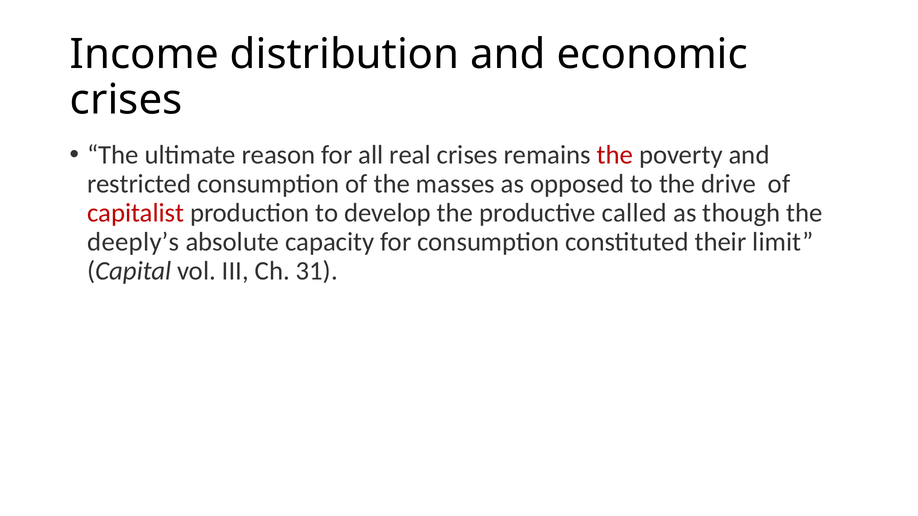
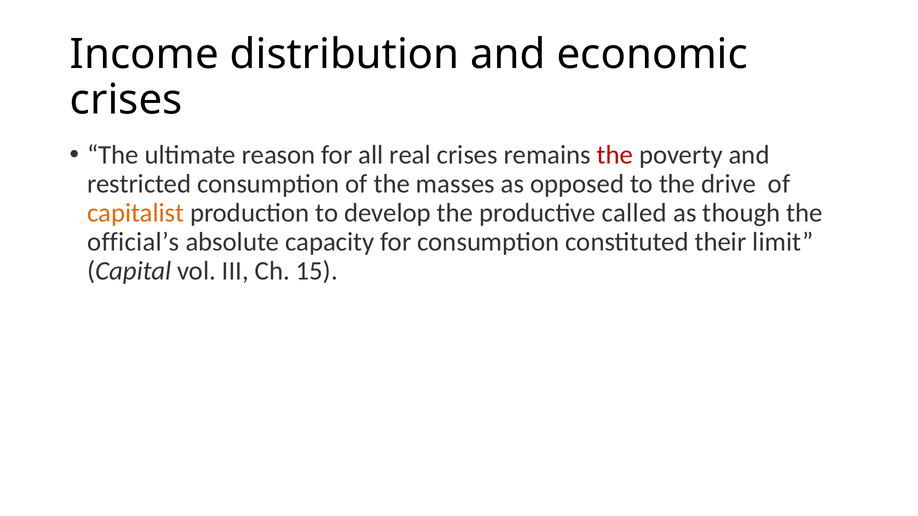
capitalist colour: red -> orange
deeply’s: deeply’s -> official’s
31: 31 -> 15
